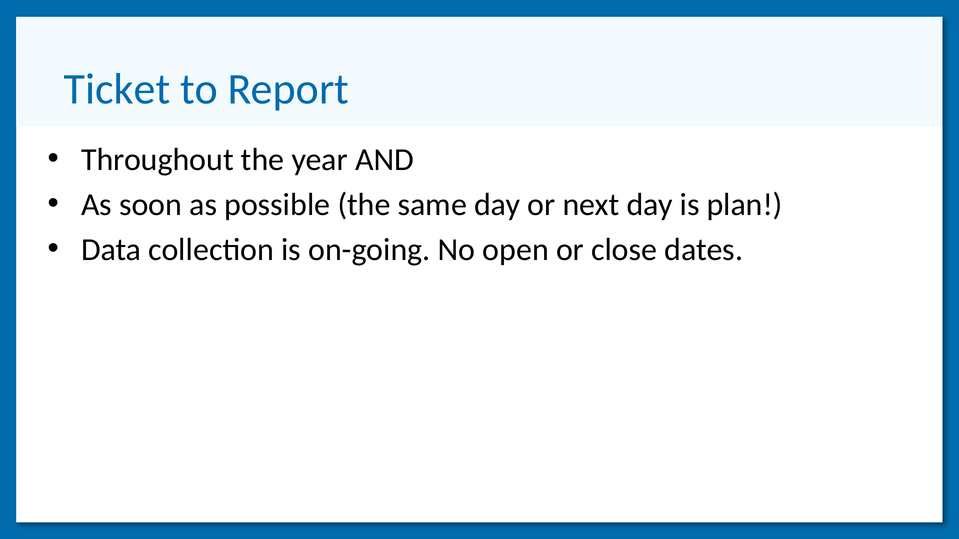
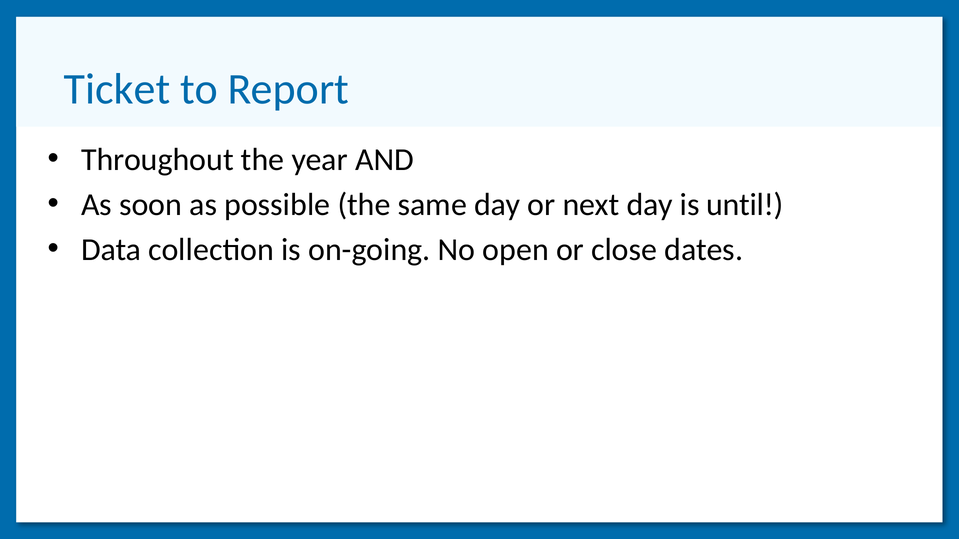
plan: plan -> until
